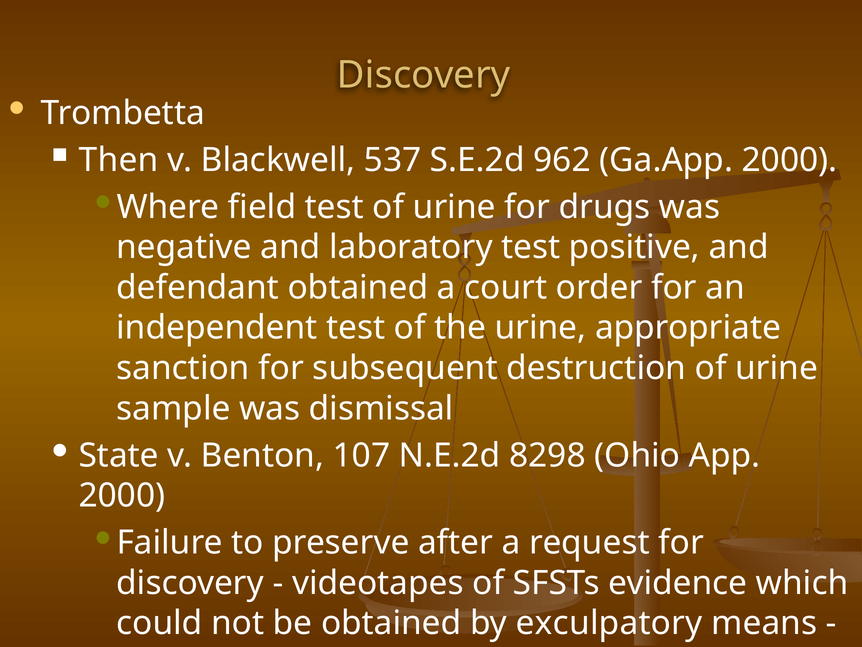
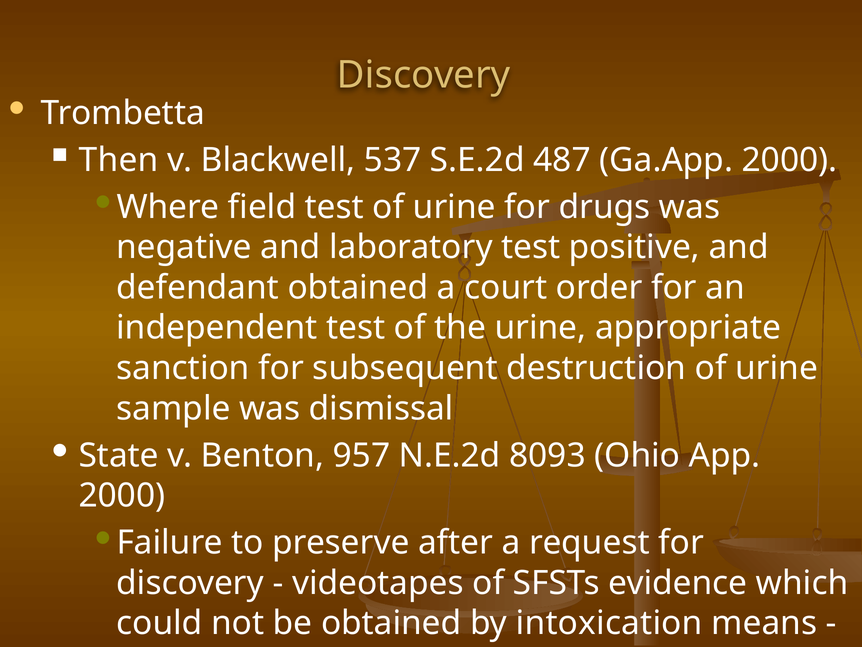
962: 962 -> 487
107: 107 -> 957
8298: 8298 -> 8093
by exculpatory: exculpatory -> intoxication
